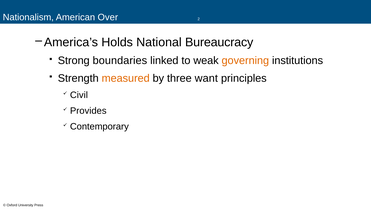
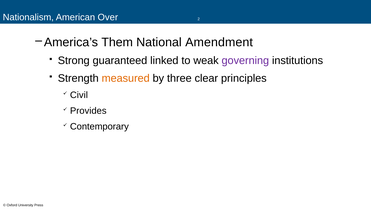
Holds: Holds -> Them
Bureaucracy: Bureaucracy -> Amendment
boundaries: boundaries -> guaranteed
governing colour: orange -> purple
want: want -> clear
